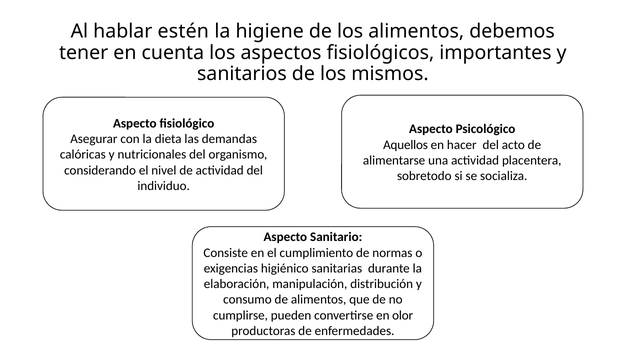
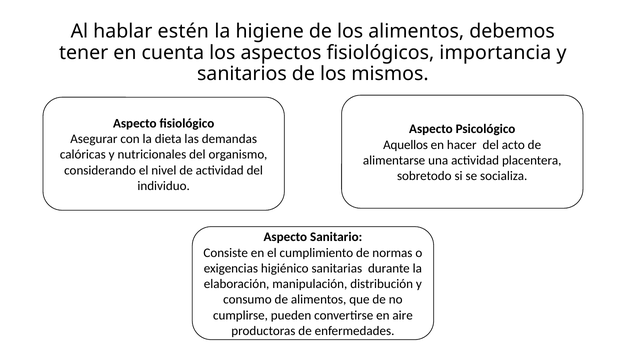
importantes: importantes -> importancia
olor: olor -> aire
